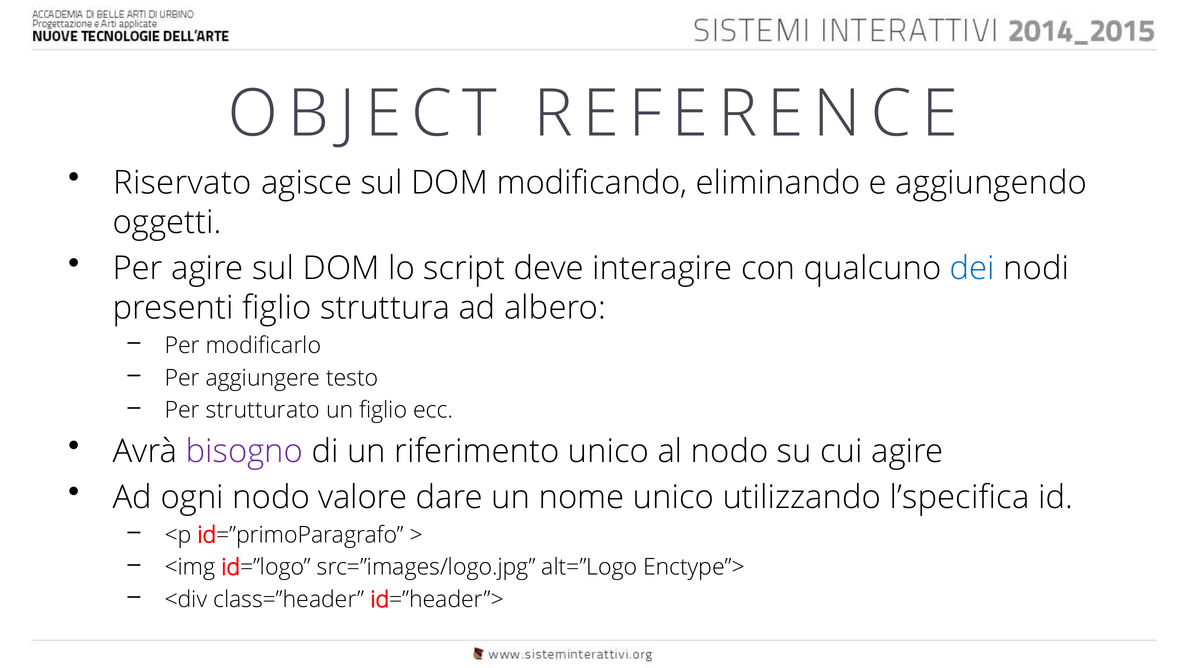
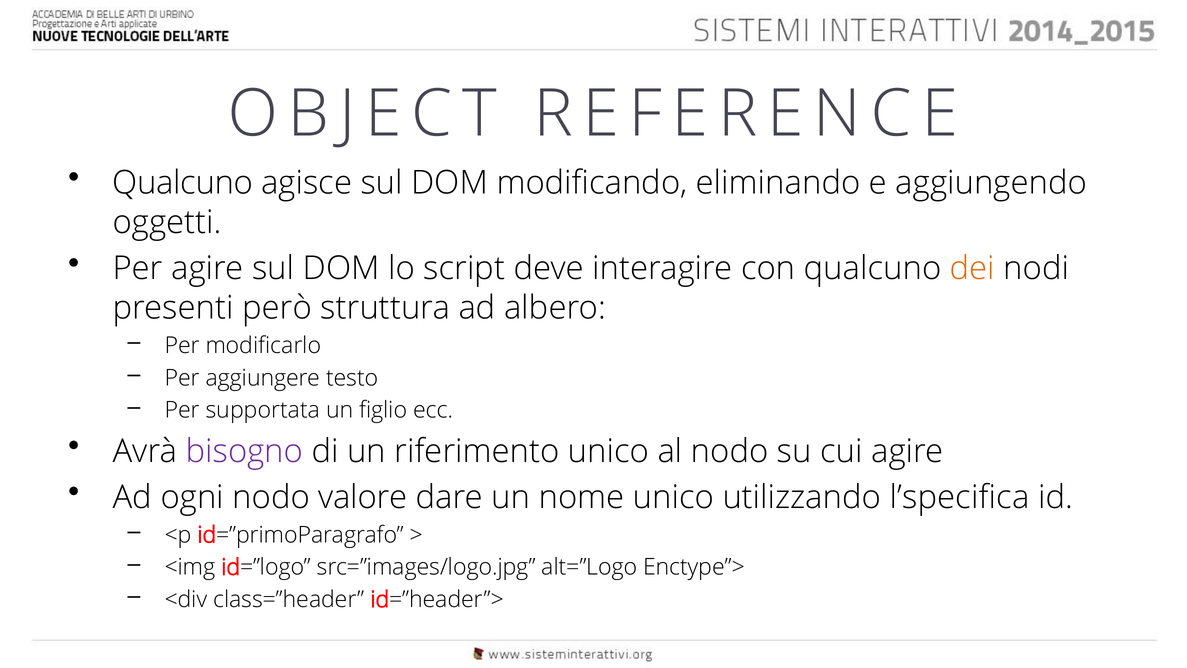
Riservato at (182, 183): Riservato -> Qualcuno
dei colour: blue -> orange
presenti figlio: figlio -> però
strutturato: strutturato -> supportata
